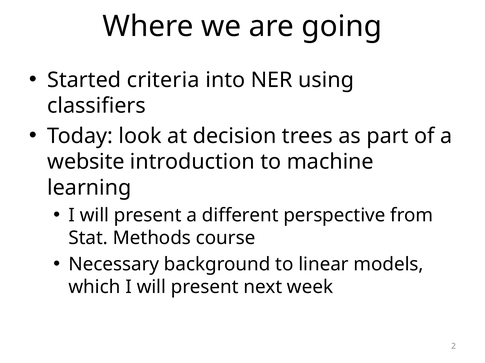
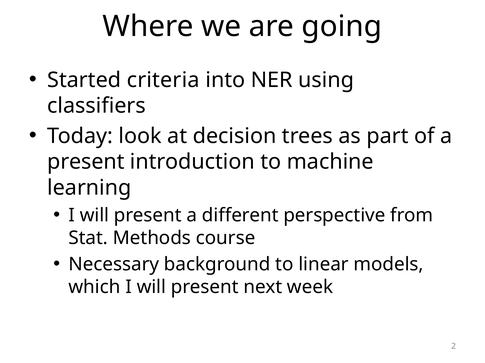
website at (86, 162): website -> present
